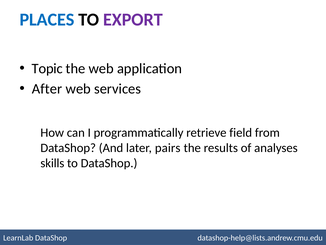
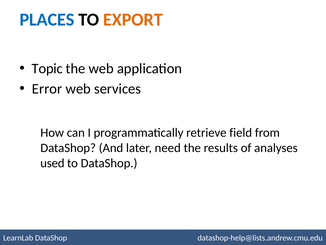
EXPORT colour: purple -> orange
After: After -> Error
pairs: pairs -> need
skills: skills -> used
